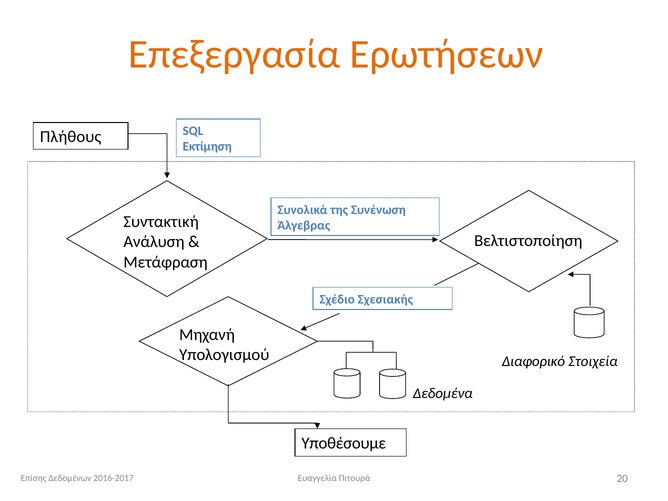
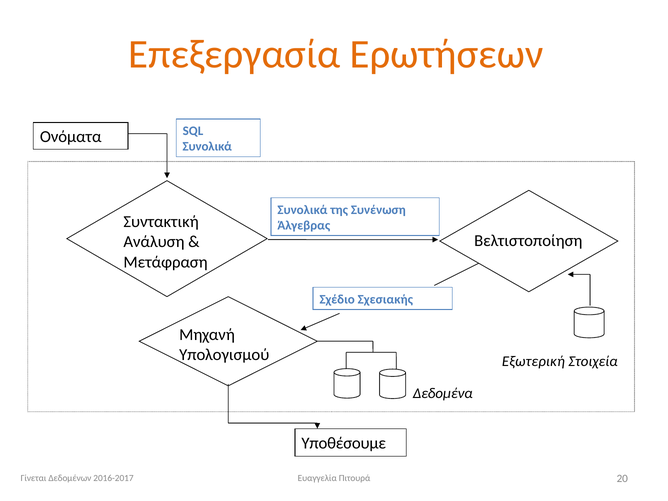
Πλήθους: Πλήθους -> Ονόματα
Εκτίμηση at (207, 147): Εκτίμηση -> Συνολικά
Διαφορικό: Διαφορικό -> Εξωτερική
Επίσης: Επίσης -> Γίνεται
